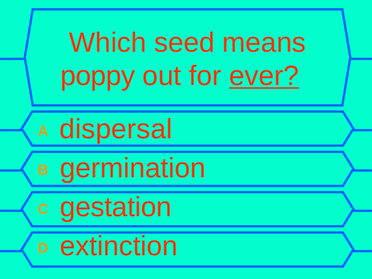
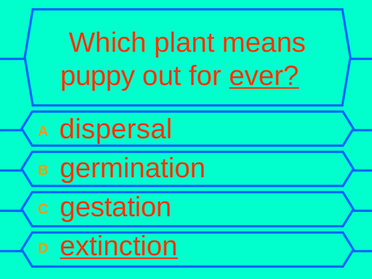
seed: seed -> plant
poppy: poppy -> puppy
extinction underline: none -> present
